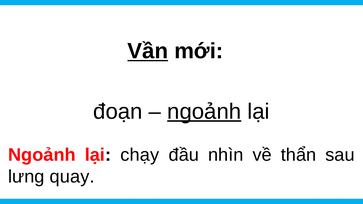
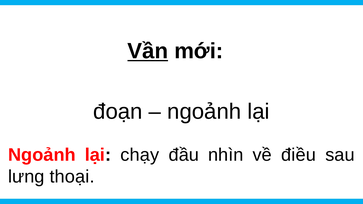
ngoảnh at (204, 112) underline: present -> none
thẩn: thẩn -> điều
quay: quay -> thoại
